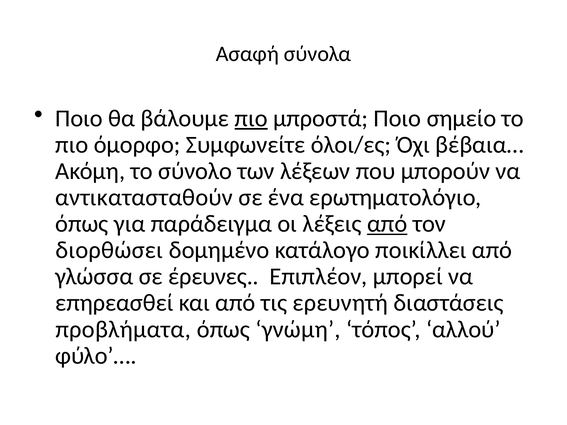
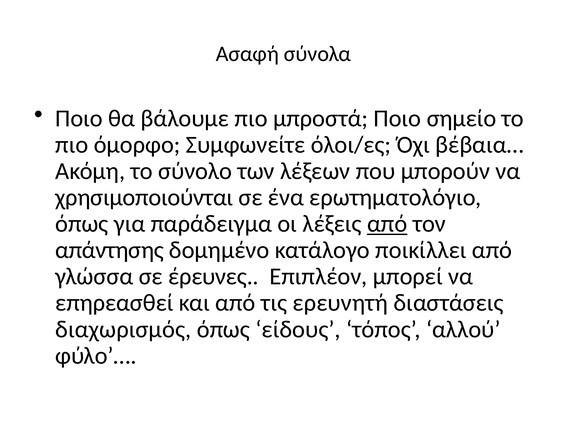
πιο at (251, 118) underline: present -> none
αντικατασταθούν: αντικατασταθούν -> χρησιμοποιούνται
διορθώσει: διορθώσει -> απάντησης
προβλήματα: προβλήματα -> διαχωρισμός
γνώμη: γνώμη -> είδους
